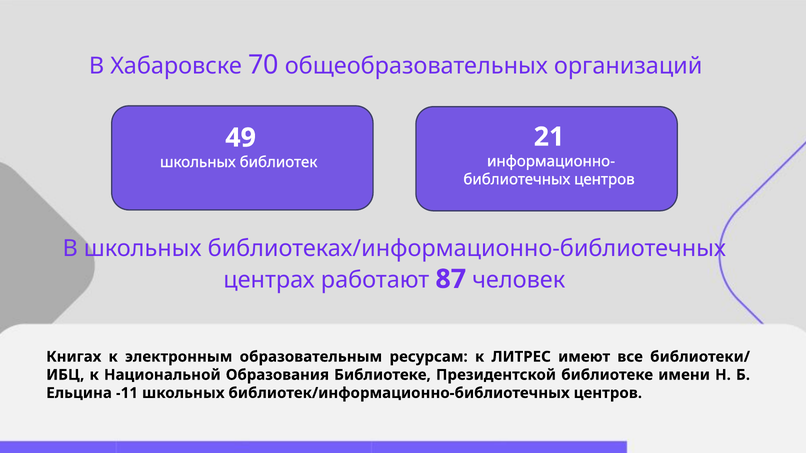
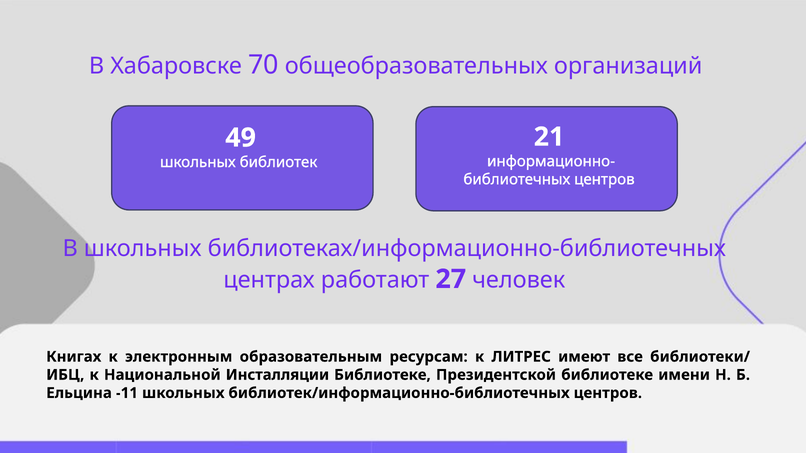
87: 87 -> 27
Образования: Образования -> Инсталляции
